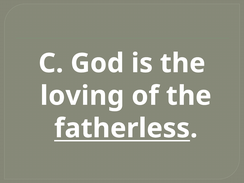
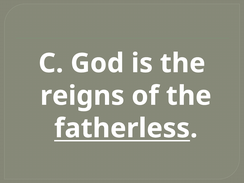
loving: loving -> reigns
